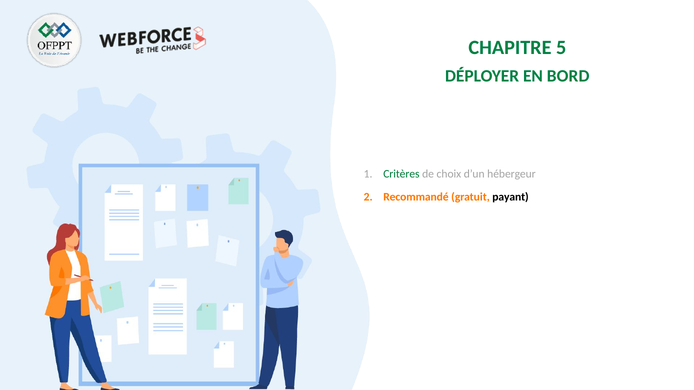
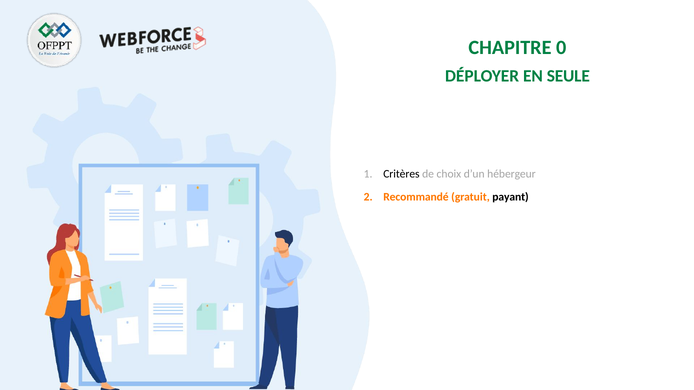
5: 5 -> 0
BORD: BORD -> SEULE
Critères colour: green -> black
